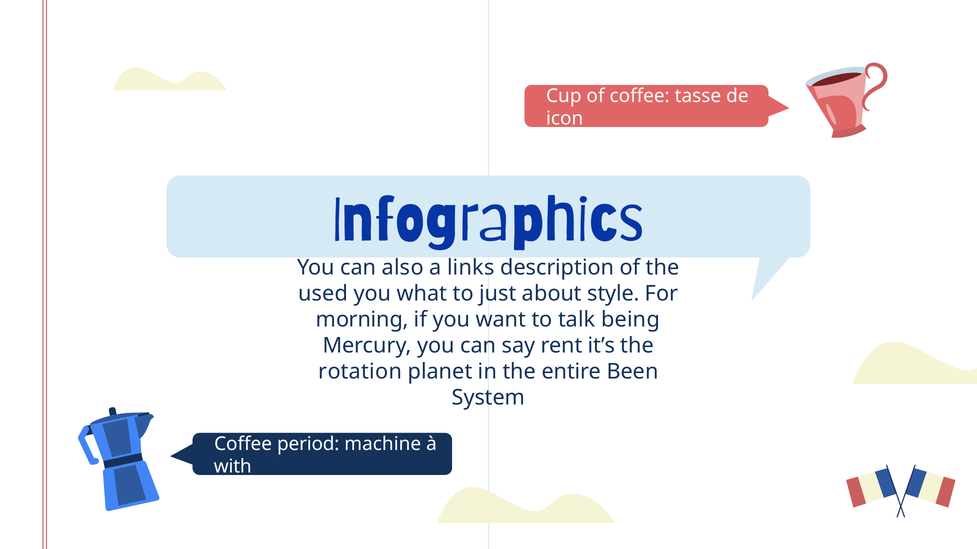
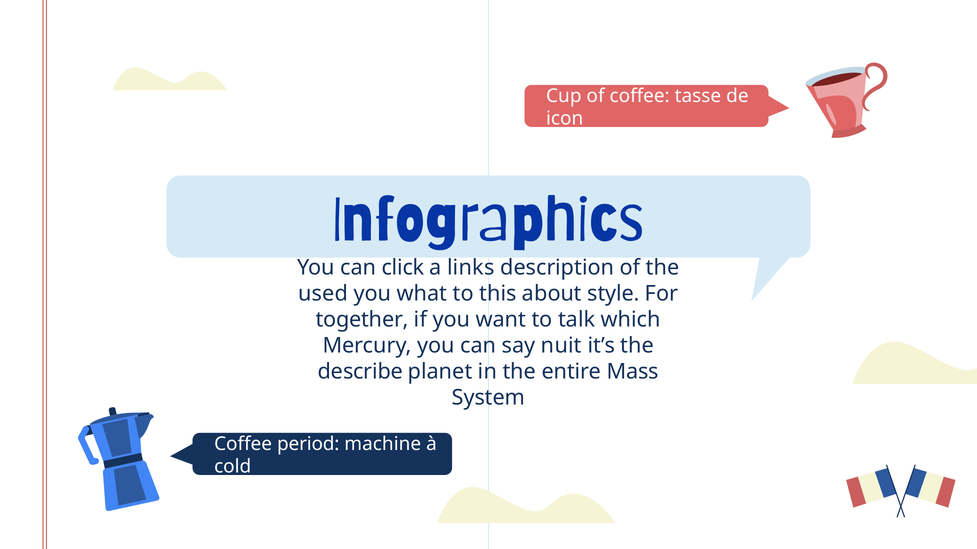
also: also -> click
just: just -> this
morning: morning -> together
being: being -> which
rent: rent -> nuit
rotation: rotation -> describe
Been: Been -> Mass
with: with -> cold
